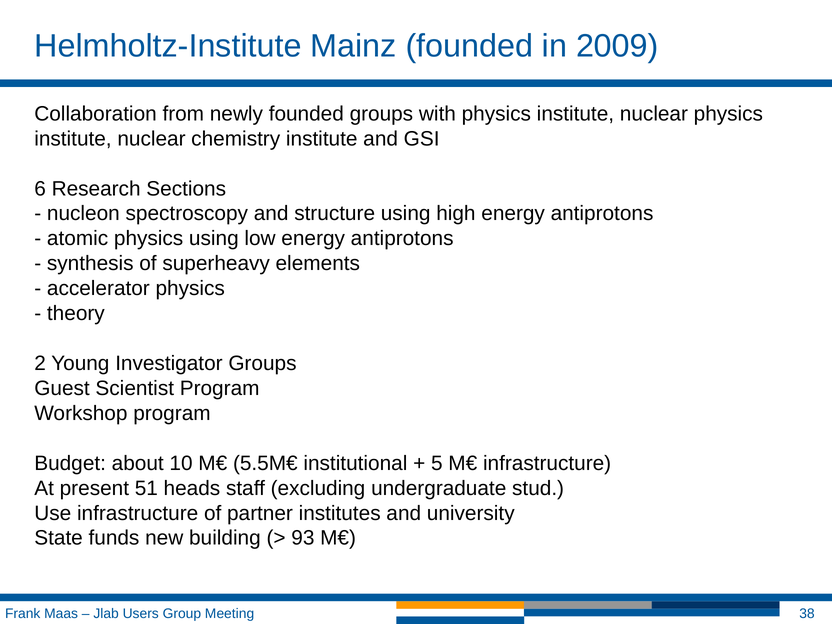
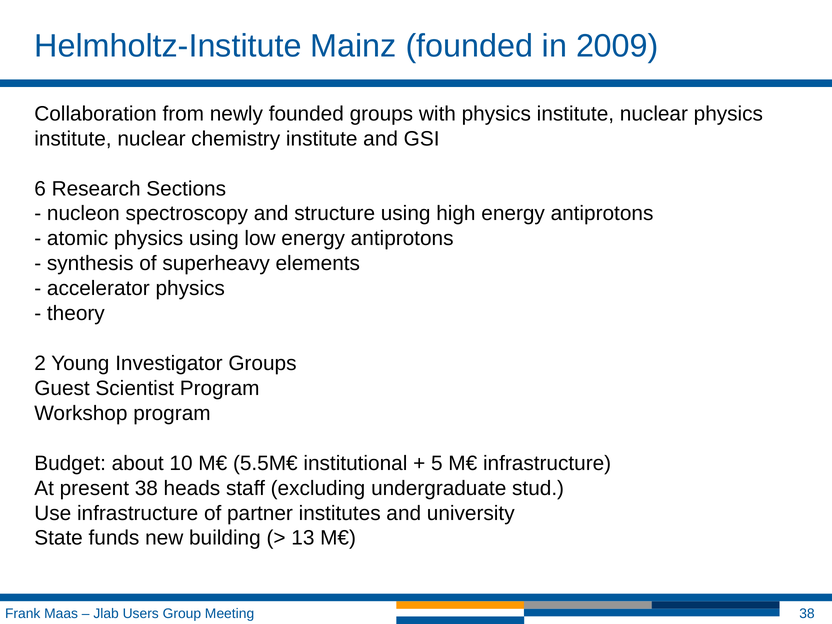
present 51: 51 -> 38
93: 93 -> 13
